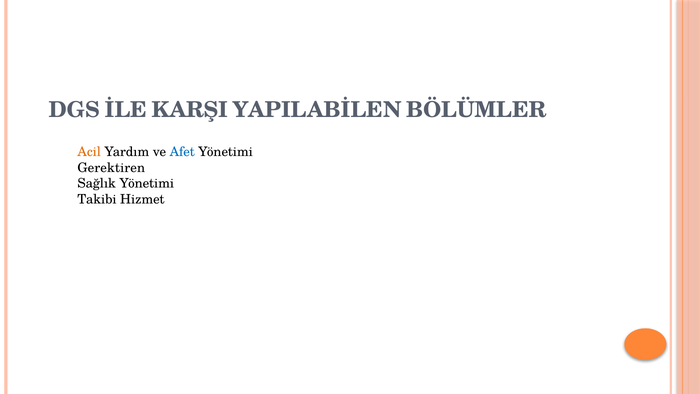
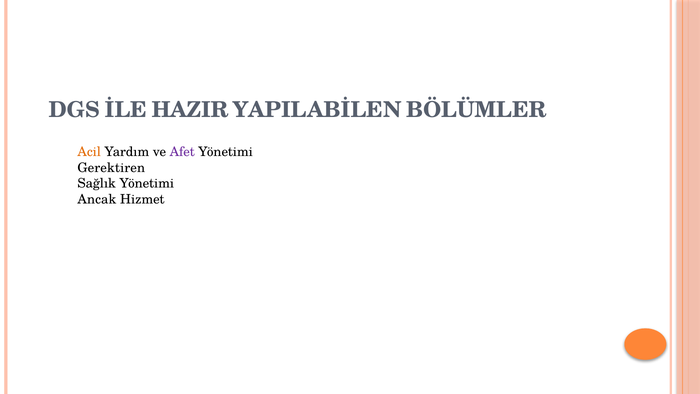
KARŞI: KARŞI -> HAZIR
Afet colour: blue -> purple
Takibi: Takibi -> Ancak
